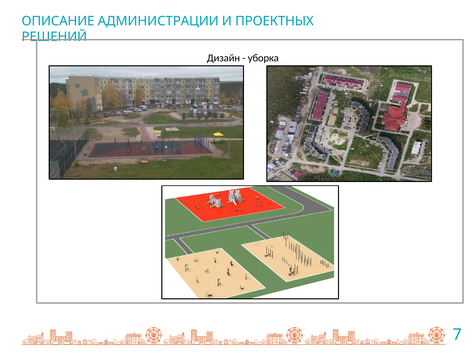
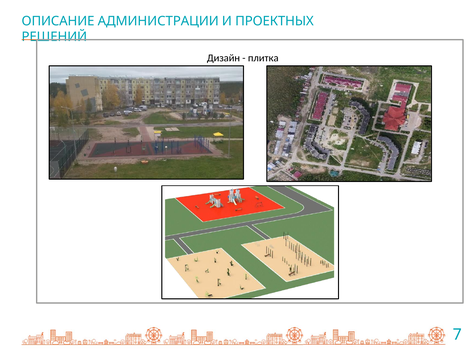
уборка: уборка -> плитка
